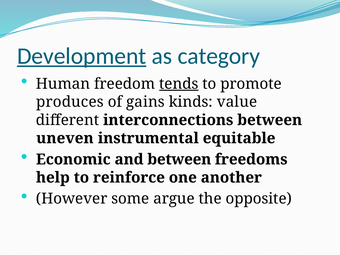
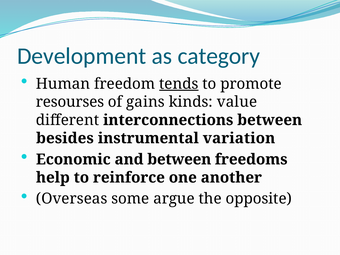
Development underline: present -> none
produces: produces -> resourses
uneven: uneven -> besides
equitable: equitable -> variation
However: However -> Overseas
